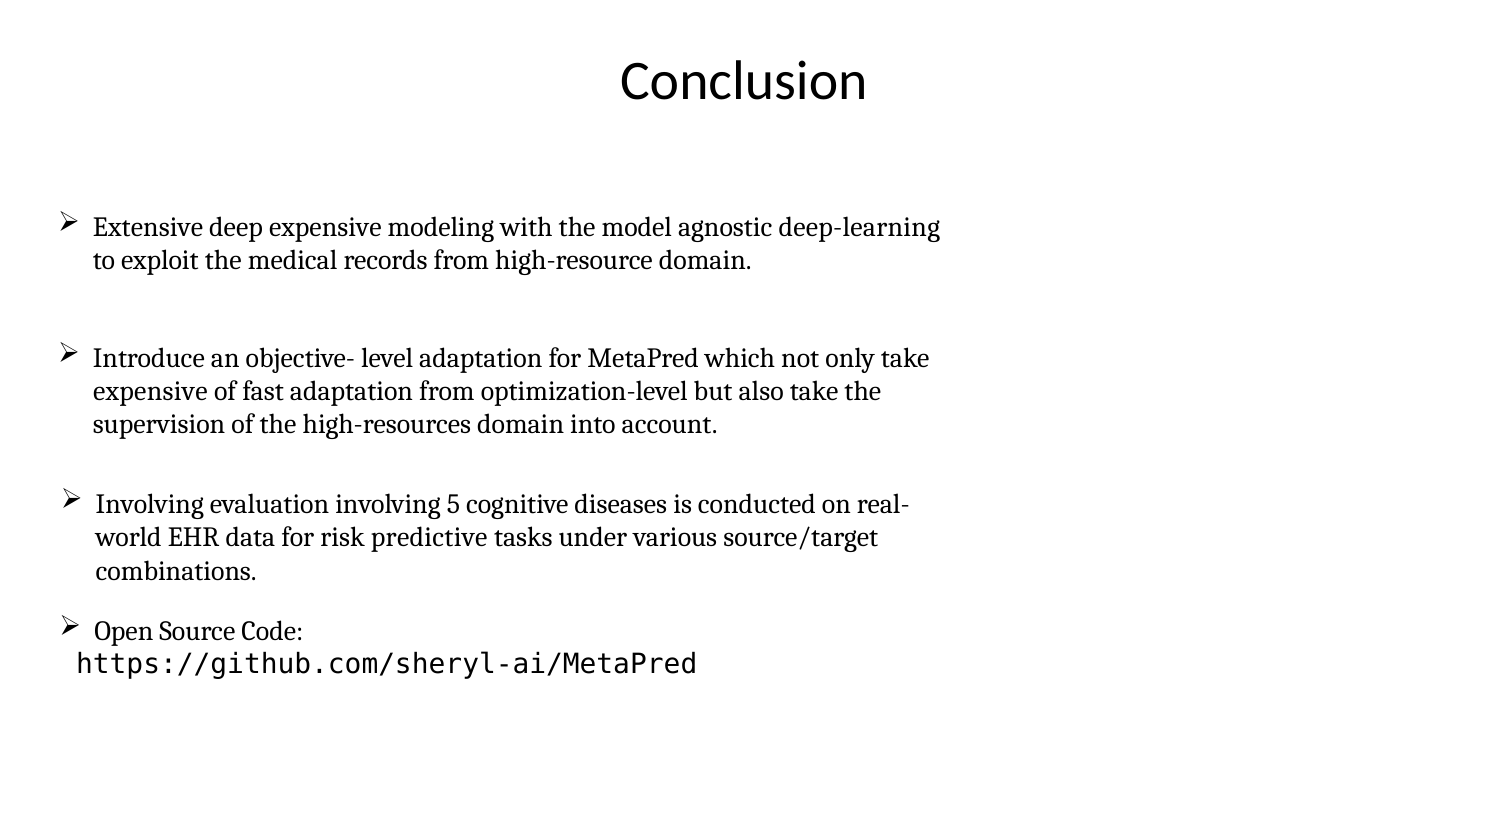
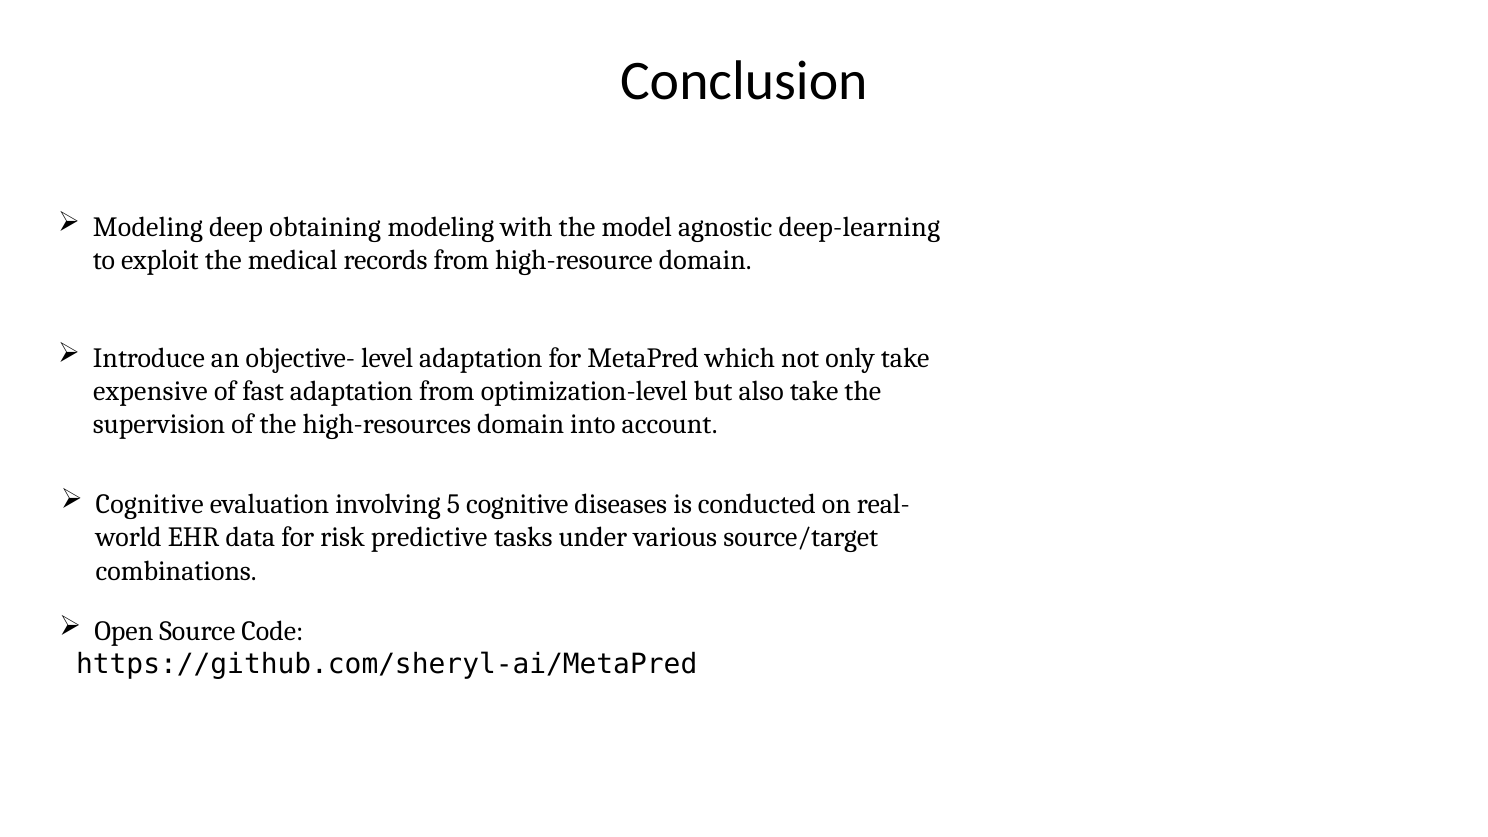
Extensive at (148, 227): Extensive -> Modeling
deep expensive: expensive -> obtaining
Involving at (150, 504): Involving -> Cognitive
